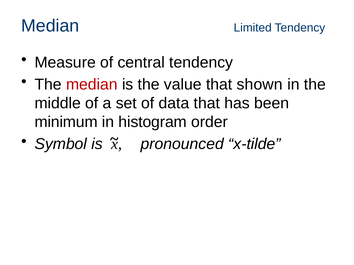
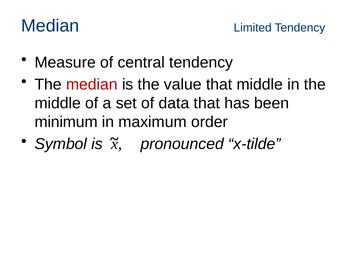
that shown: shown -> middle
histogram: histogram -> maximum
